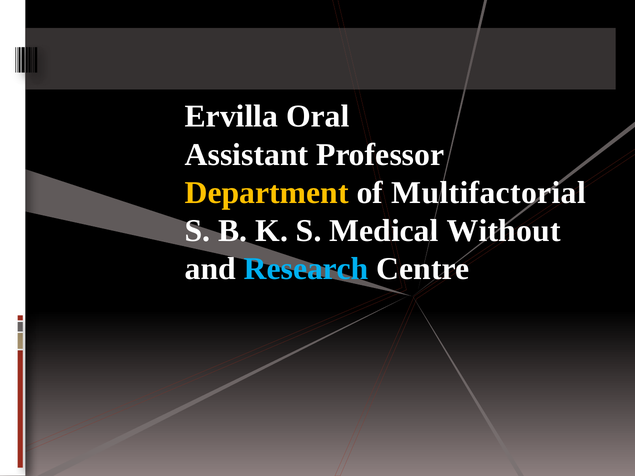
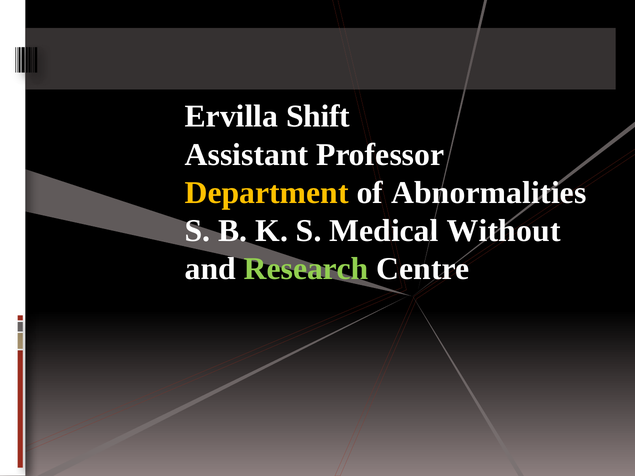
Oral: Oral -> Shift
Multifactorial: Multifactorial -> Abnormalities
Research colour: light blue -> light green
